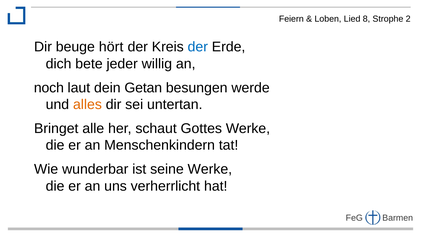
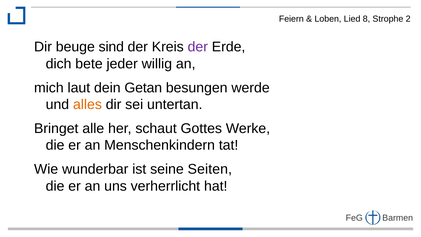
hört: hört -> sind
der at (198, 47) colour: blue -> purple
noch: noch -> mich
seine Werke: Werke -> Seiten
